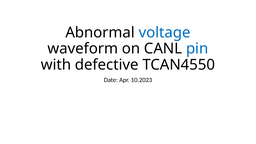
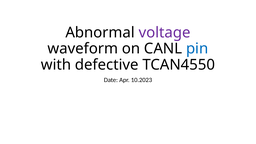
voltage colour: blue -> purple
